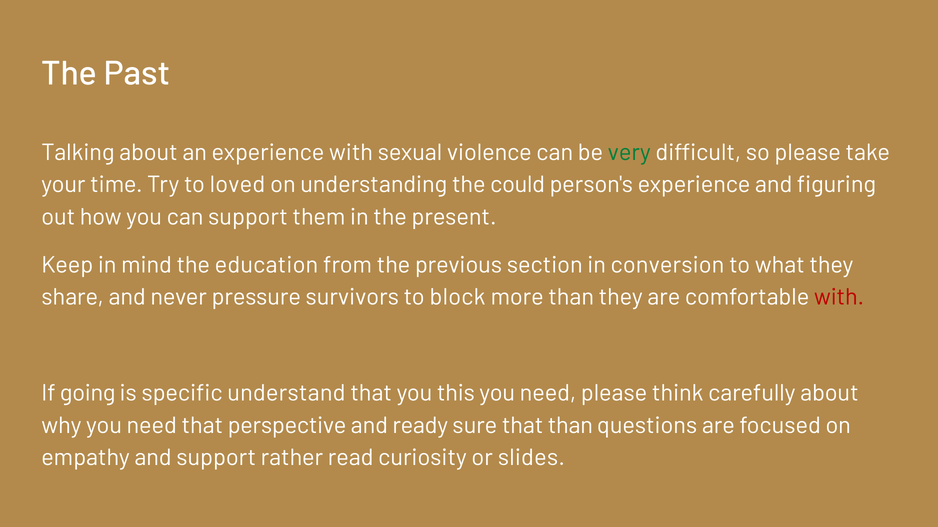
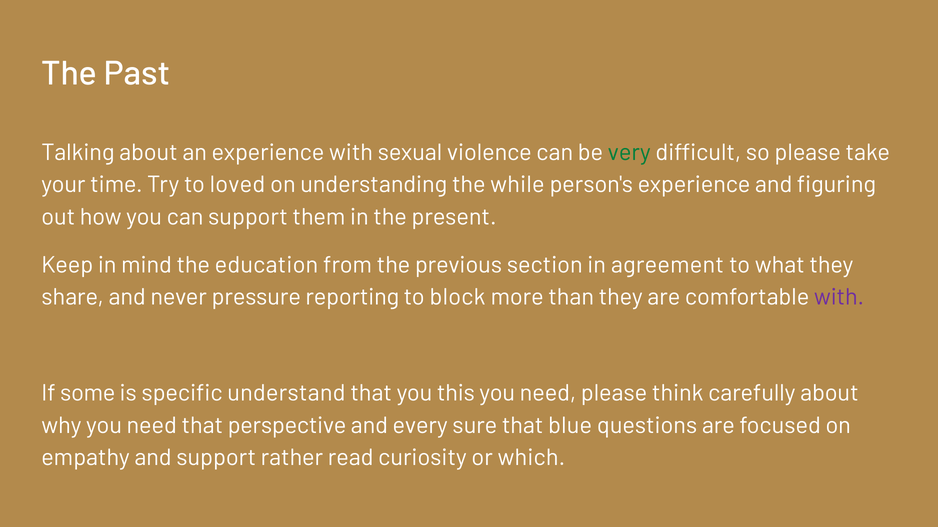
could: could -> while
conversion: conversion -> agreement
survivors: survivors -> reporting
with at (839, 298) colour: red -> purple
going: going -> some
ready: ready -> every
that than: than -> blue
slides: slides -> which
